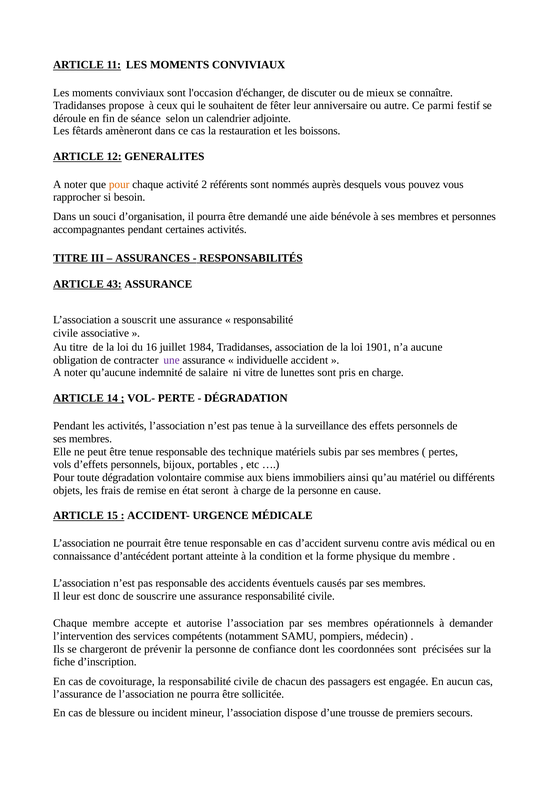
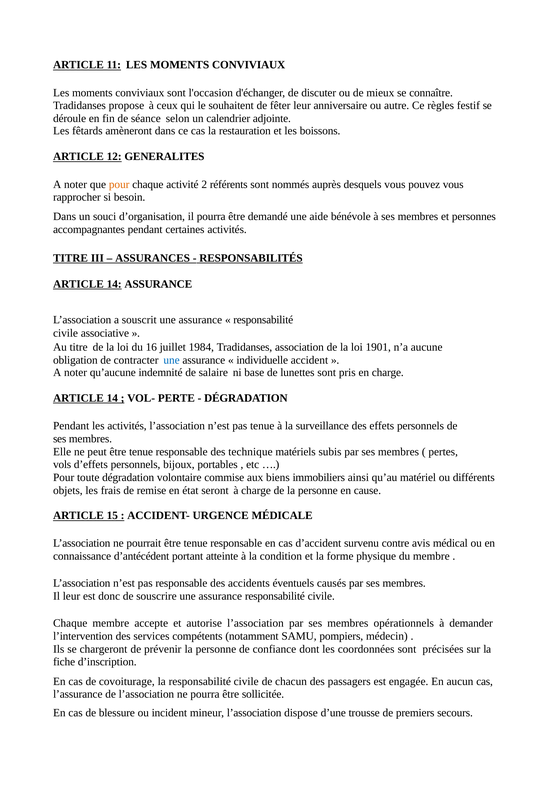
parmi: parmi -> règles
43 at (114, 284): 43 -> 14
une at (172, 360) colour: purple -> blue
vitre: vitre -> base
